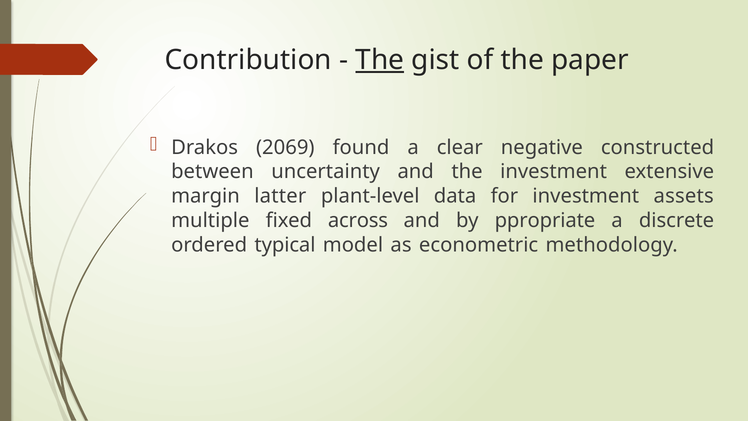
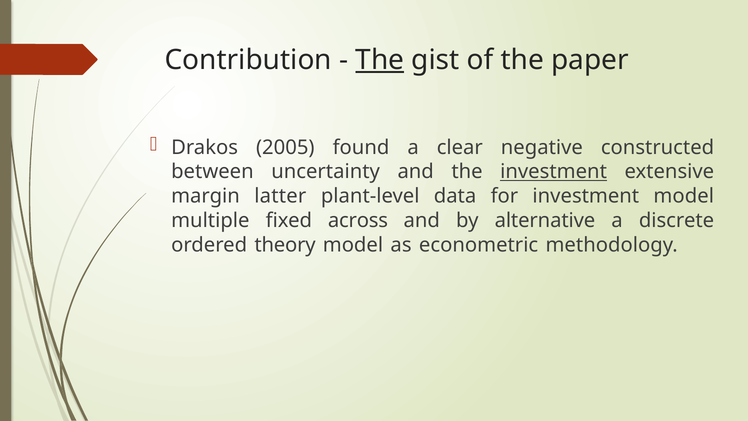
2069: 2069 -> 2005
investment at (554, 172) underline: none -> present
investment assets: assets -> model
ppropriate: ppropriate -> alternative
typical: typical -> theory
